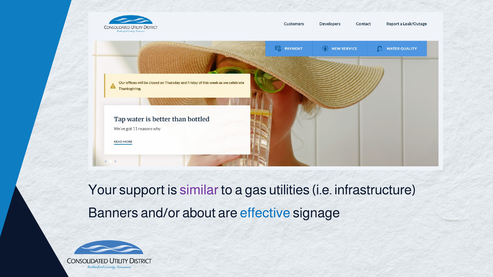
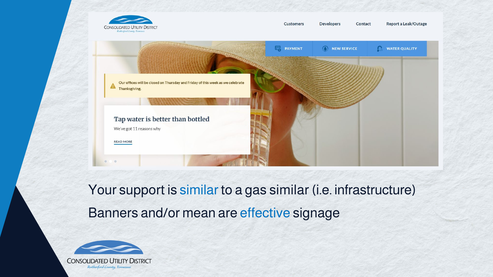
similar at (199, 190) colour: purple -> blue
gas utilities: utilities -> similar
about: about -> mean
